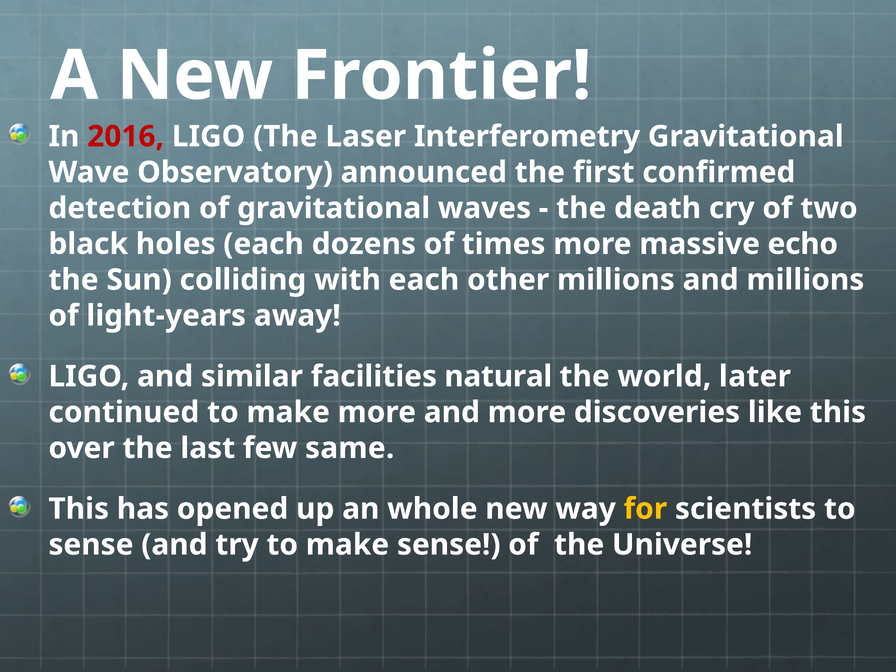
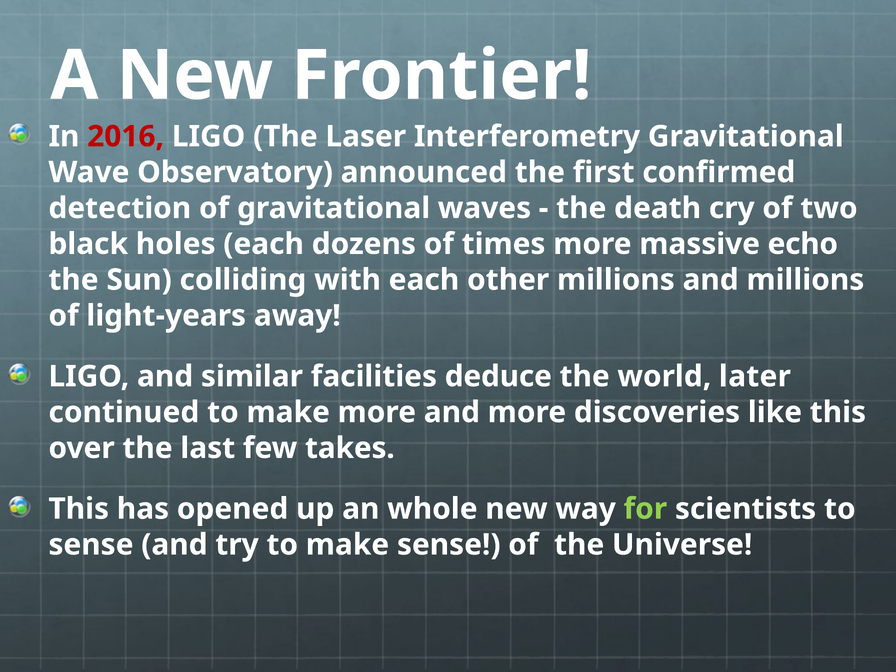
natural: natural -> deduce
same: same -> takes
for colour: yellow -> light green
